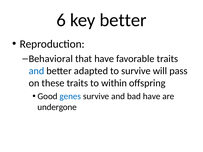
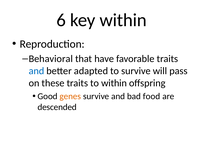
key better: better -> within
genes colour: blue -> orange
bad have: have -> food
undergone: undergone -> descended
